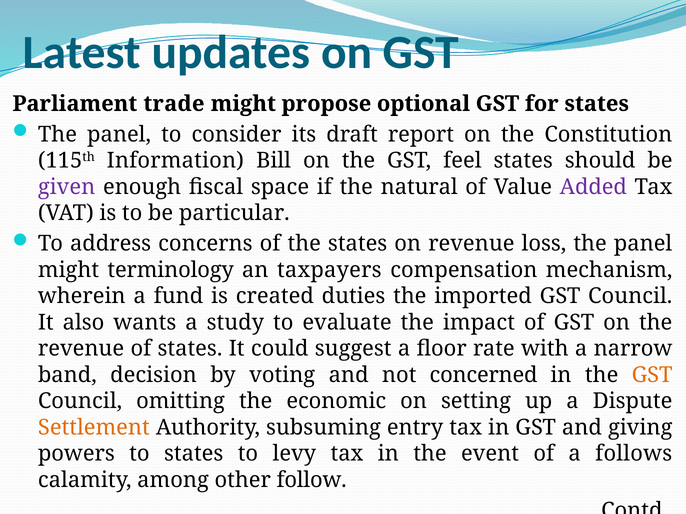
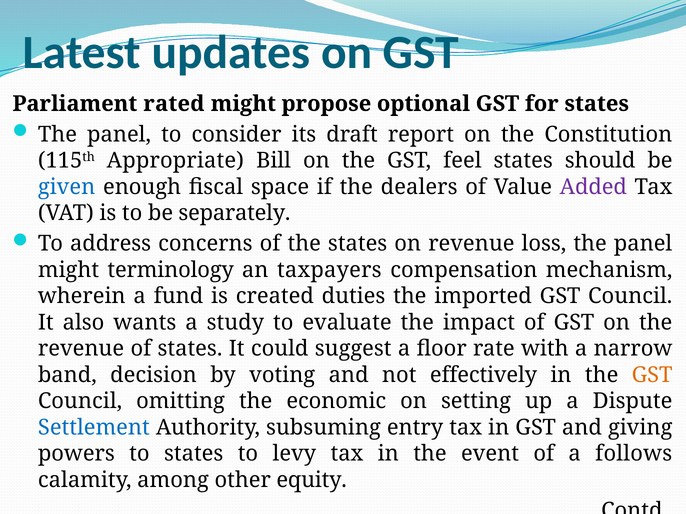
trade: trade -> rated
Information: Information -> Appropriate
given colour: purple -> blue
natural: natural -> dealers
particular: particular -> separately
concerned: concerned -> effectively
Settlement colour: orange -> blue
follow: follow -> equity
